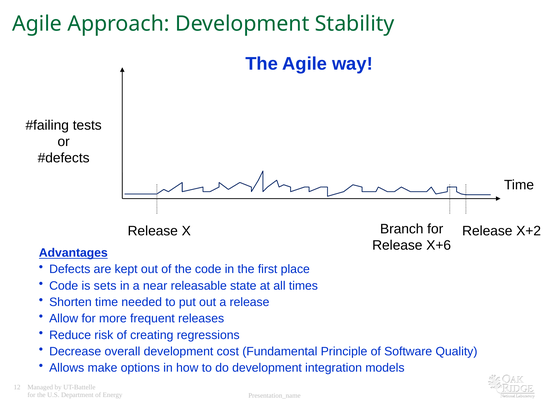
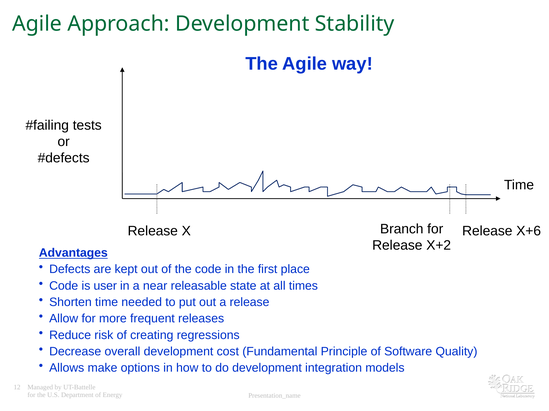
X+2: X+2 -> X+6
X+6: X+6 -> X+2
sets: sets -> user
